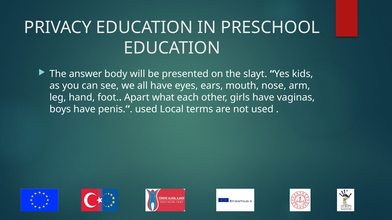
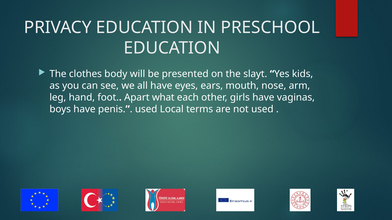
answer: answer -> clothes
